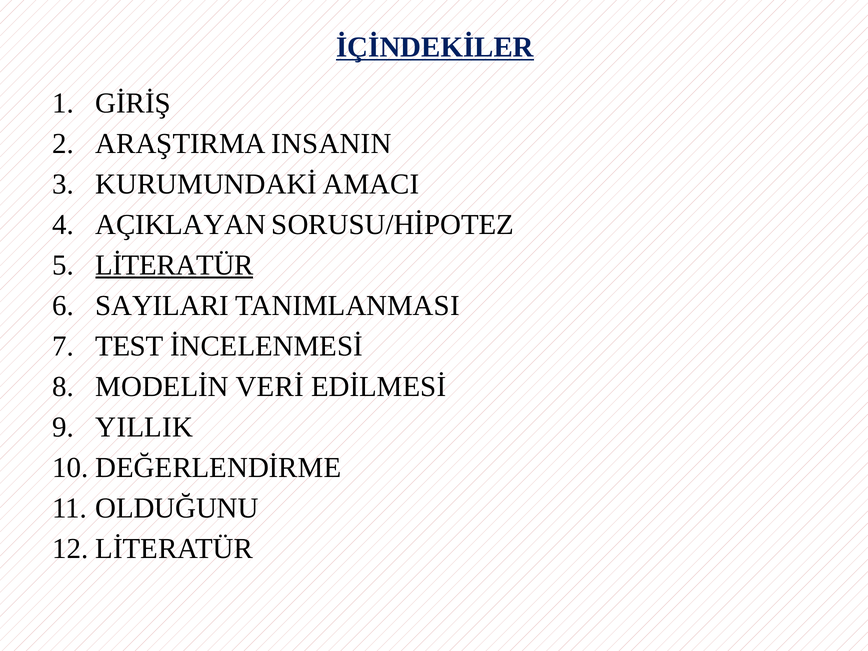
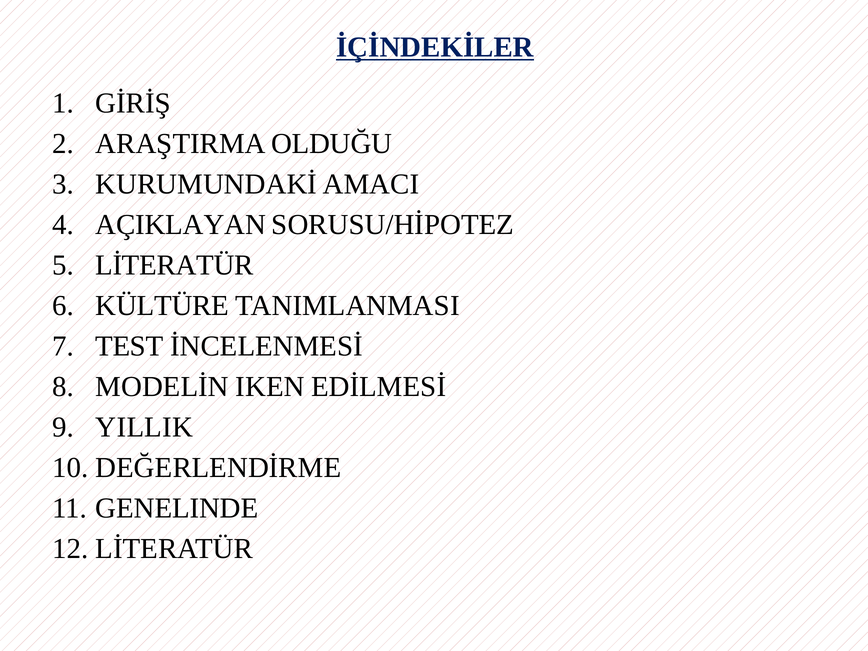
INSANIN: INSANIN -> OLDUĞU
LİTERATÜR underline: present -> none
SAYILARI: SAYILARI -> KÜLTÜRE
VERİ: VERİ -> IKEN
OLDUĞUNU: OLDUĞUNU -> GENELINDE
